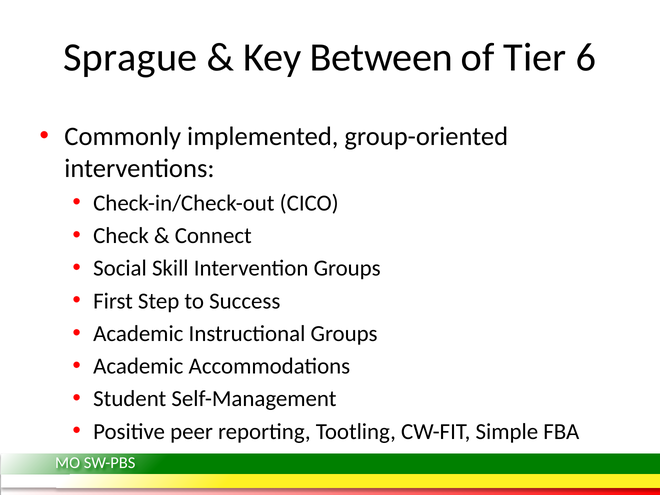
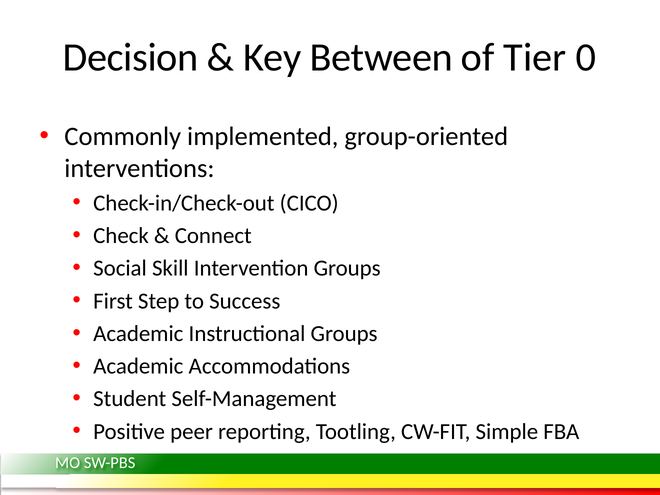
Sprague: Sprague -> Decision
6: 6 -> 0
